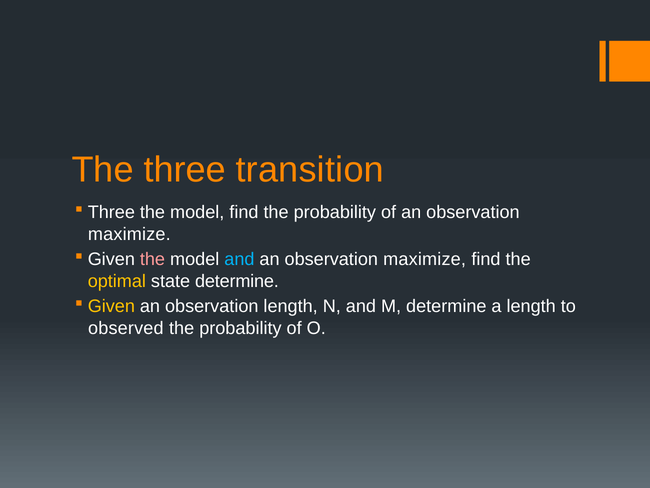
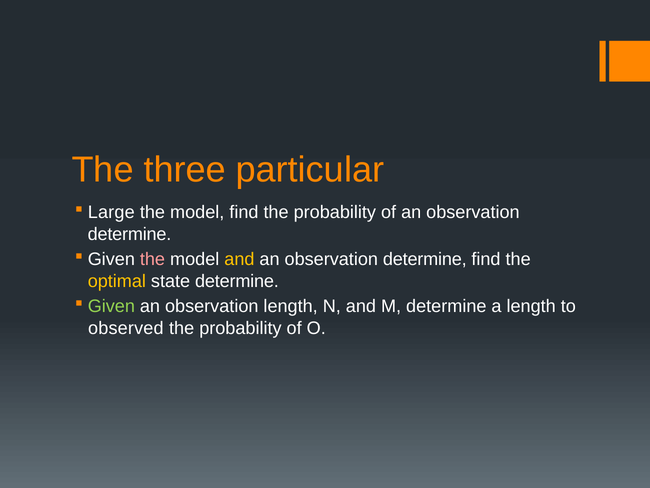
transition: transition -> particular
Three at (111, 212): Three -> Large
maximize at (129, 234): maximize -> determine
and at (239, 259) colour: light blue -> yellow
maximize at (425, 259): maximize -> determine
Given at (111, 306) colour: yellow -> light green
